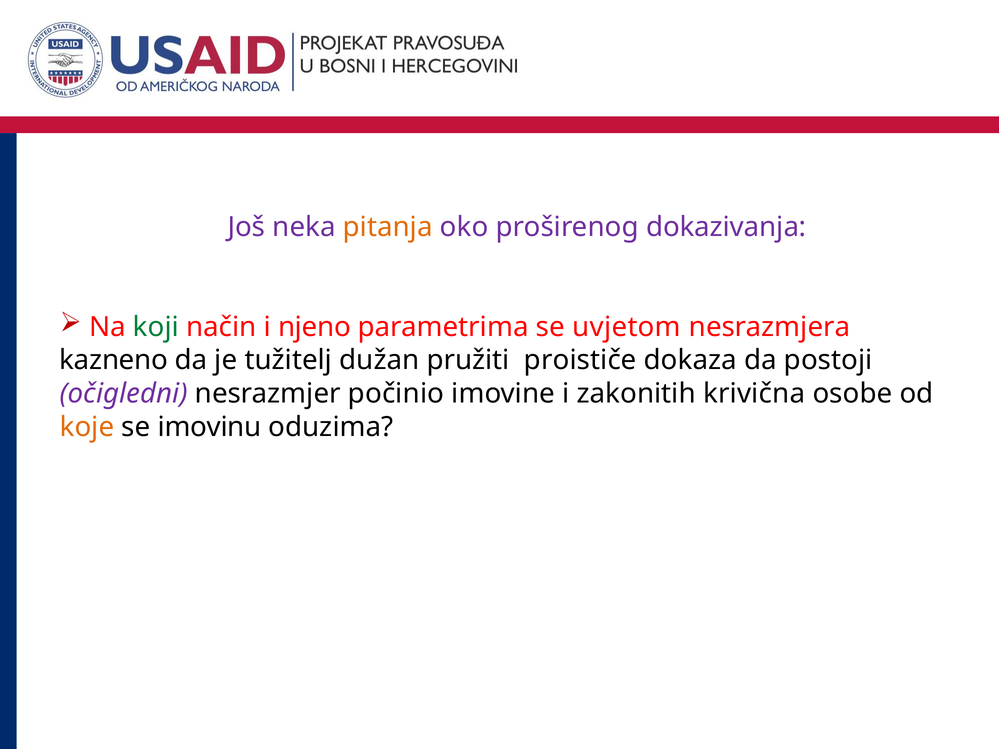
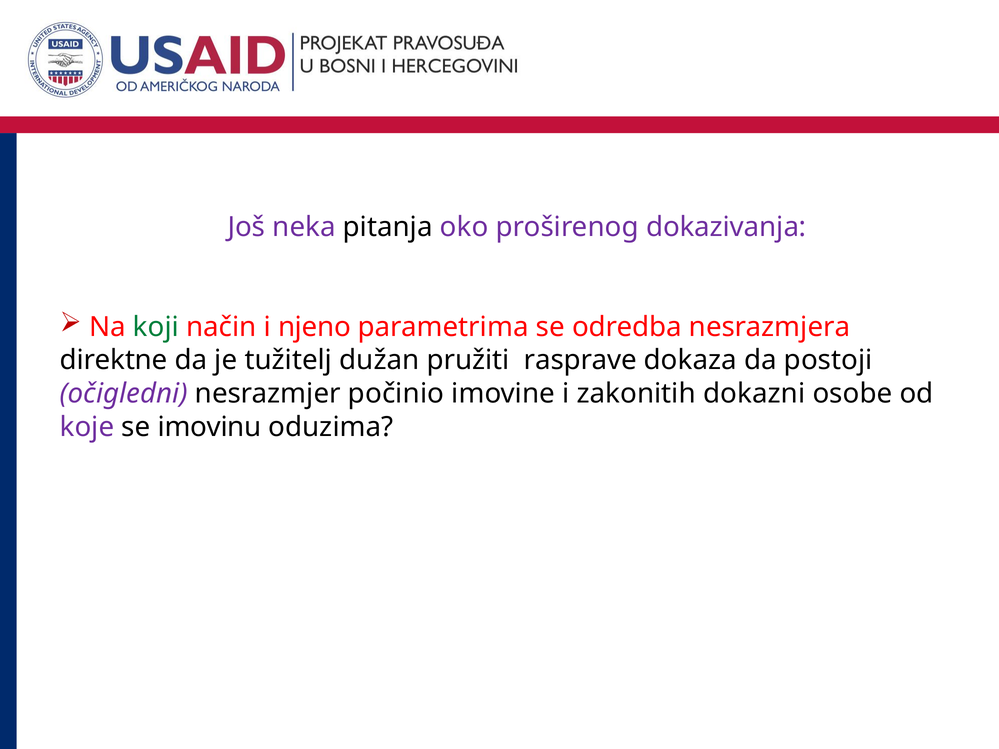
pitanja colour: orange -> black
uvjetom: uvjetom -> odredba
kazneno: kazneno -> direktne
proističe: proističe -> rasprave
krivična: krivična -> dokazni
koje colour: orange -> purple
